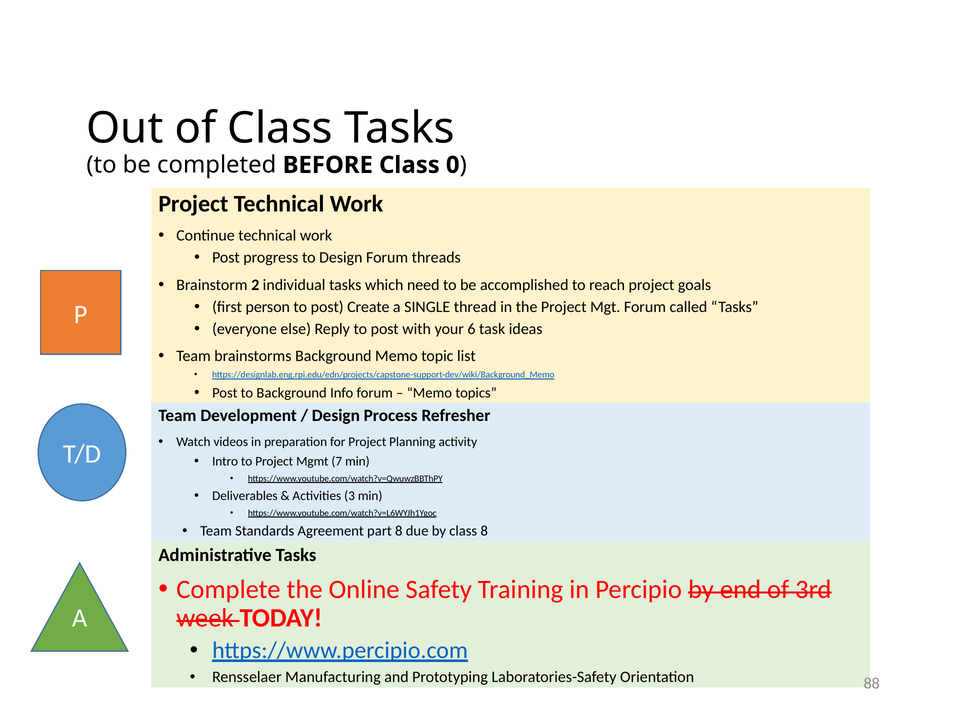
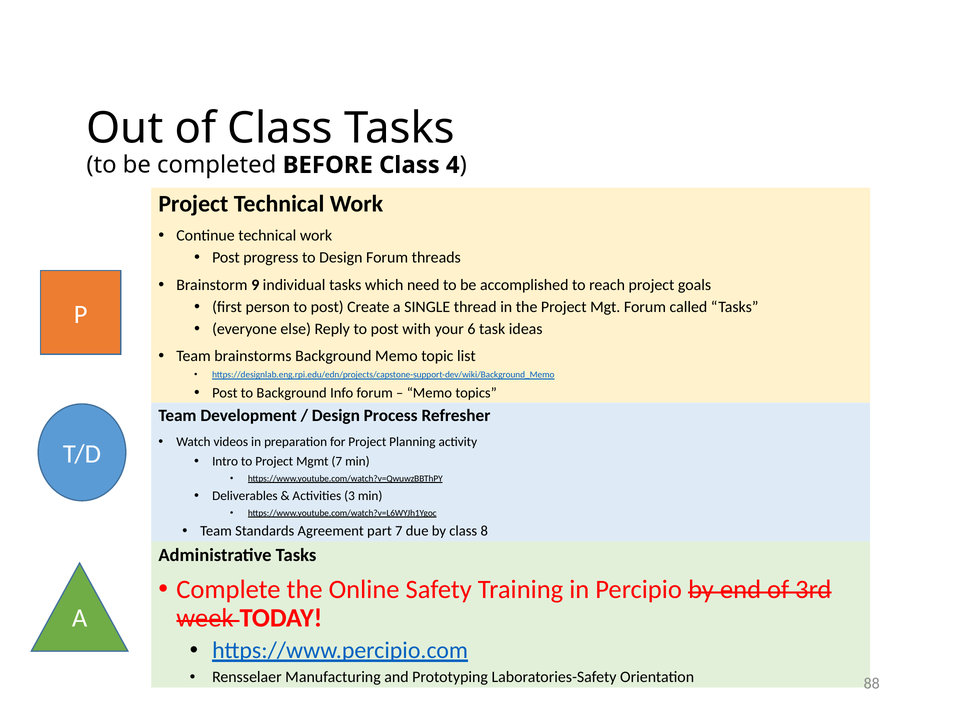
0: 0 -> 4
2: 2 -> 9
part 8: 8 -> 7
